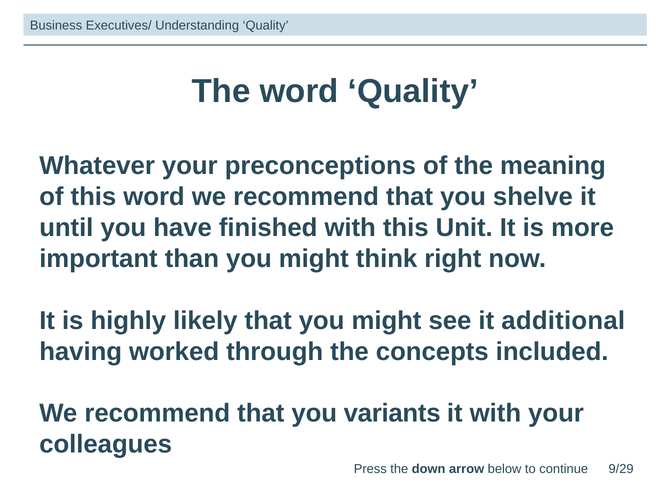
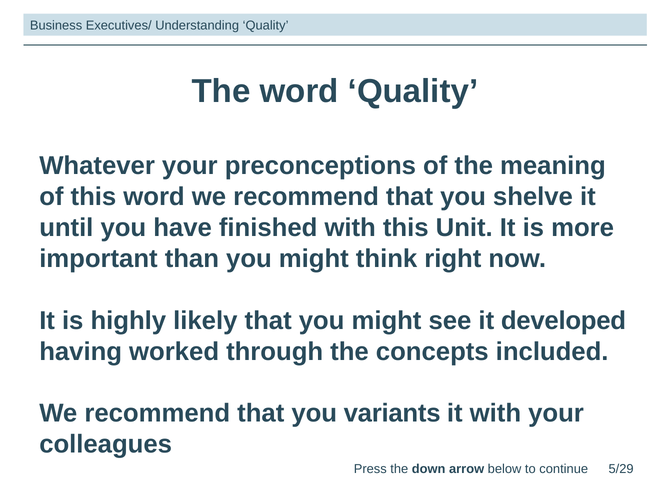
additional: additional -> developed
9/29: 9/29 -> 5/29
